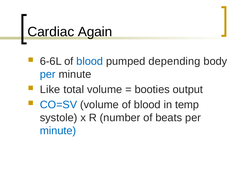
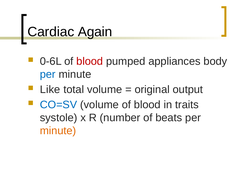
6-6L: 6-6L -> 0-6L
blood at (90, 62) colour: blue -> red
depending: depending -> appliances
booties: booties -> original
temp: temp -> traits
minute at (58, 131) colour: blue -> orange
